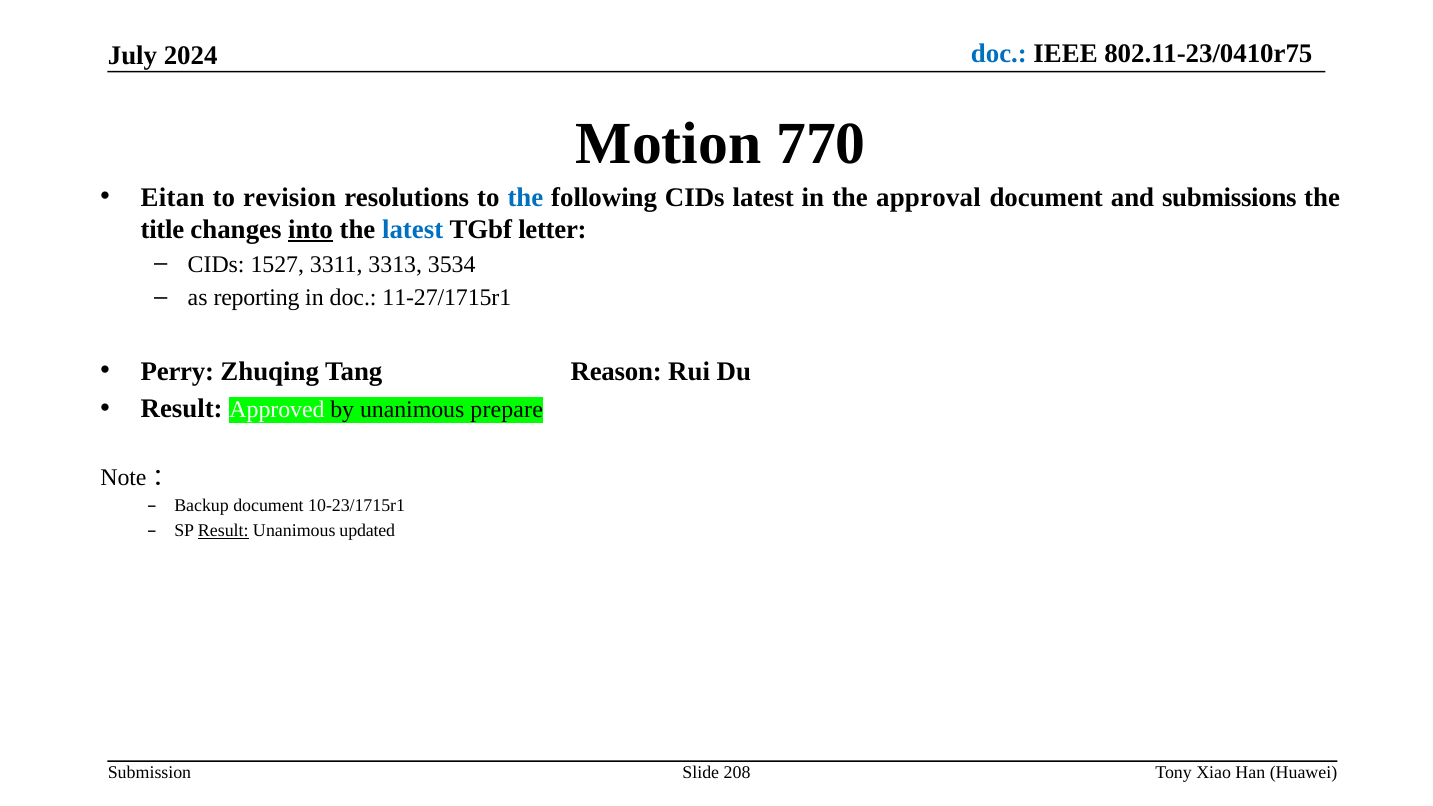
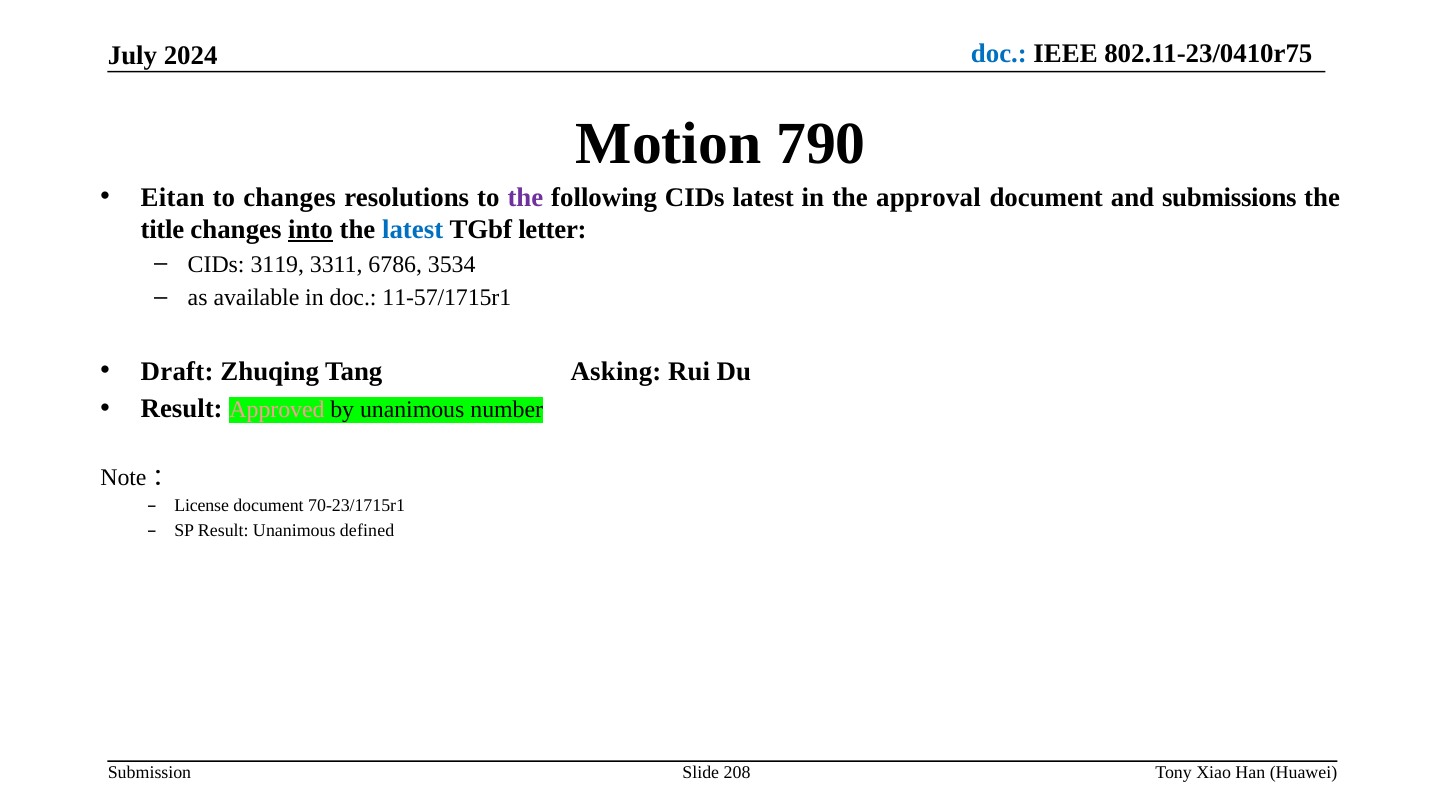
770: 770 -> 790
to revision: revision -> changes
the at (525, 197) colour: blue -> purple
1527: 1527 -> 3119
3313: 3313 -> 6786
reporting: reporting -> available
11-27/1715r1: 11-27/1715r1 -> 11-57/1715r1
Perry: Perry -> Draft
Reason: Reason -> Asking
Approved colour: white -> pink
prepare: prepare -> number
Backup: Backup -> License
10-23/1715r1: 10-23/1715r1 -> 70-23/1715r1
Result at (223, 531) underline: present -> none
updated: updated -> defined
